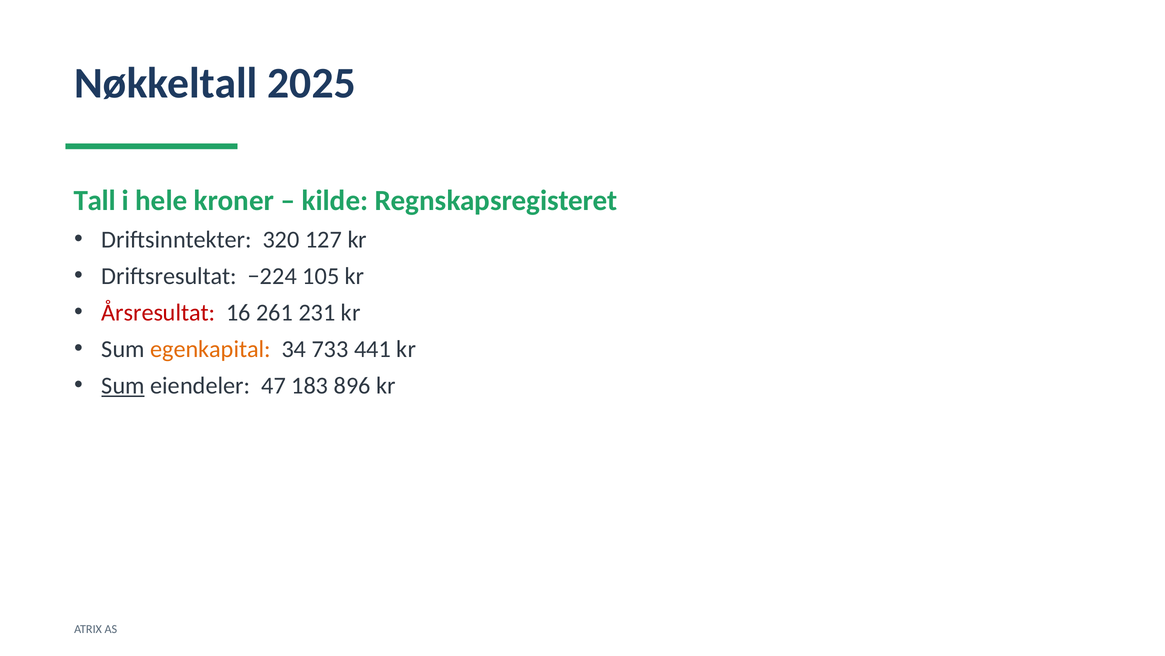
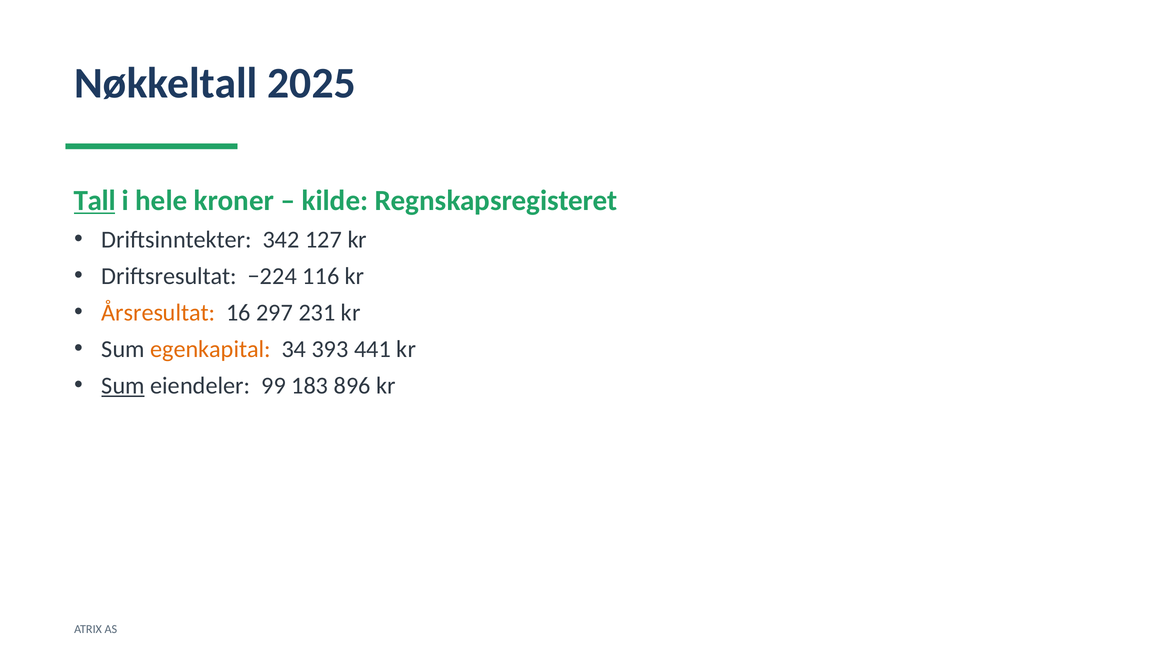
Tall underline: none -> present
320: 320 -> 342
105: 105 -> 116
Årsresultat colour: red -> orange
261: 261 -> 297
733: 733 -> 393
47: 47 -> 99
